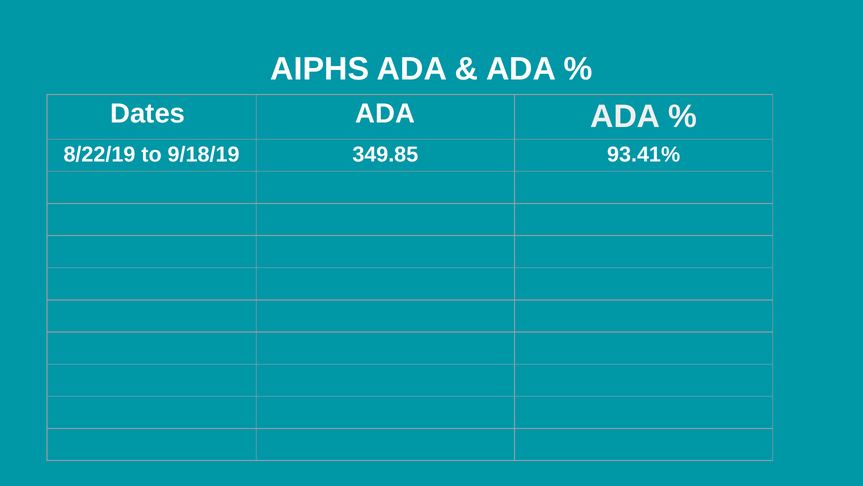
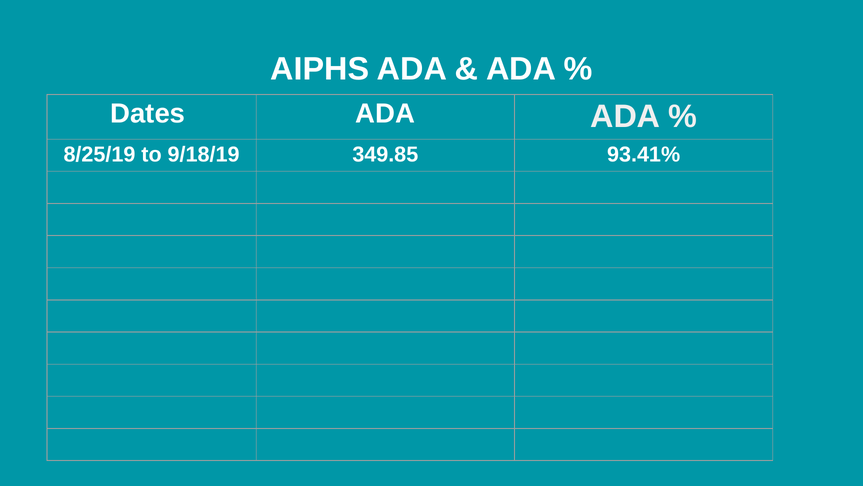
8/22/19: 8/22/19 -> 8/25/19
